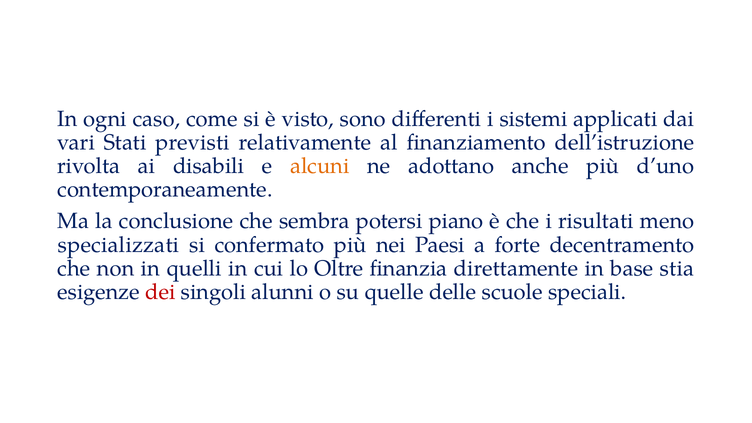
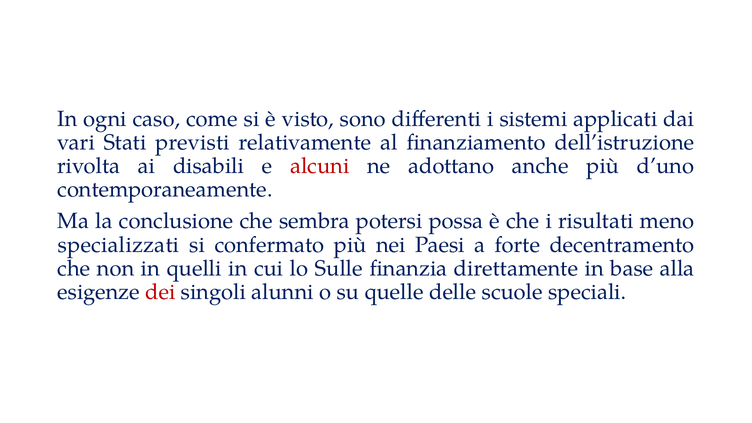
alcuni colour: orange -> red
piano: piano -> possa
Oltre: Oltre -> Sulle
stia: stia -> alla
